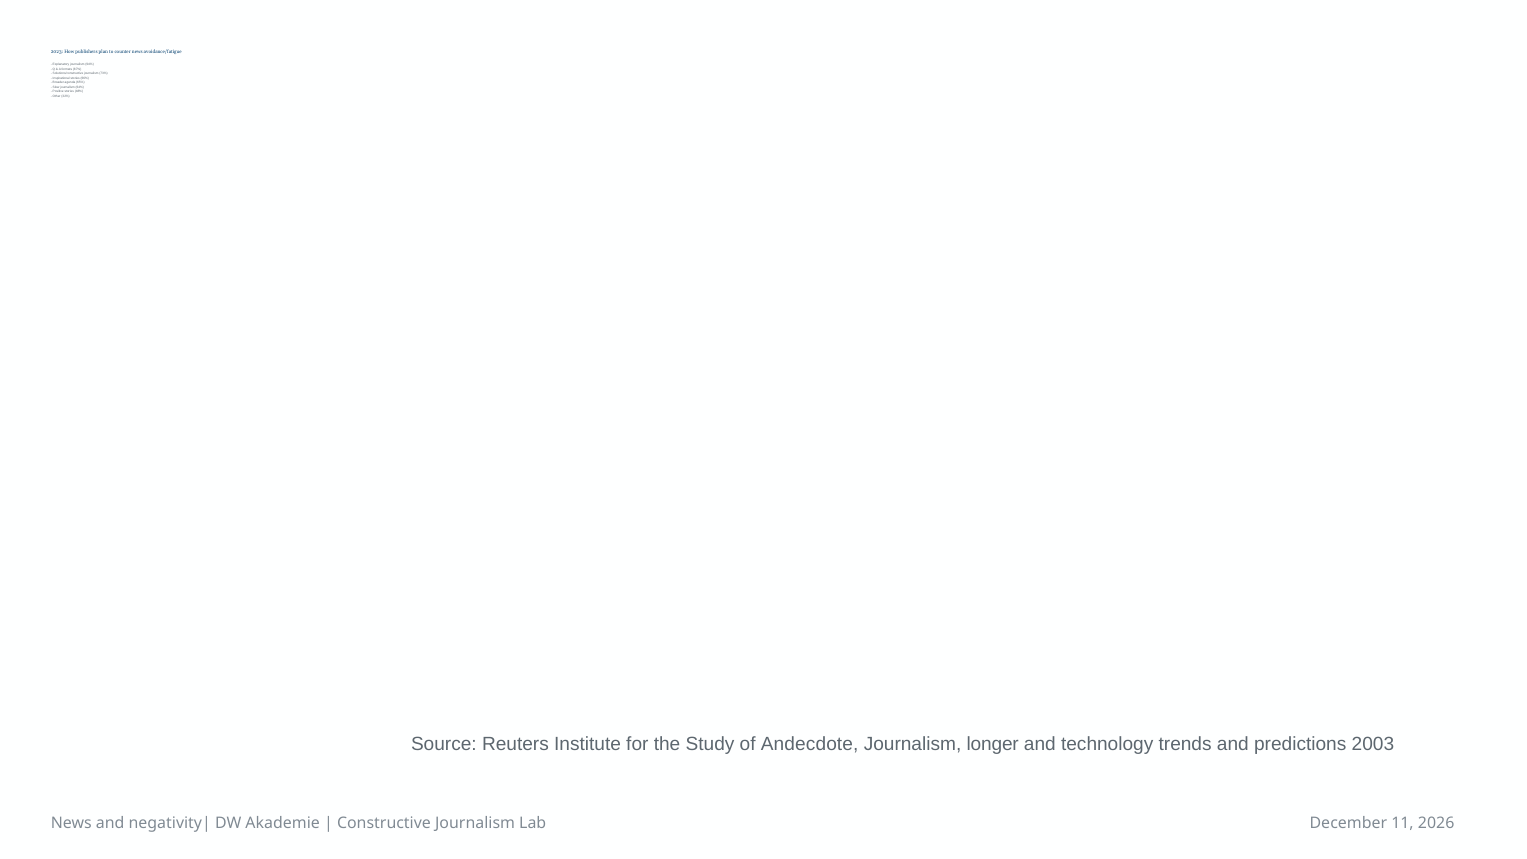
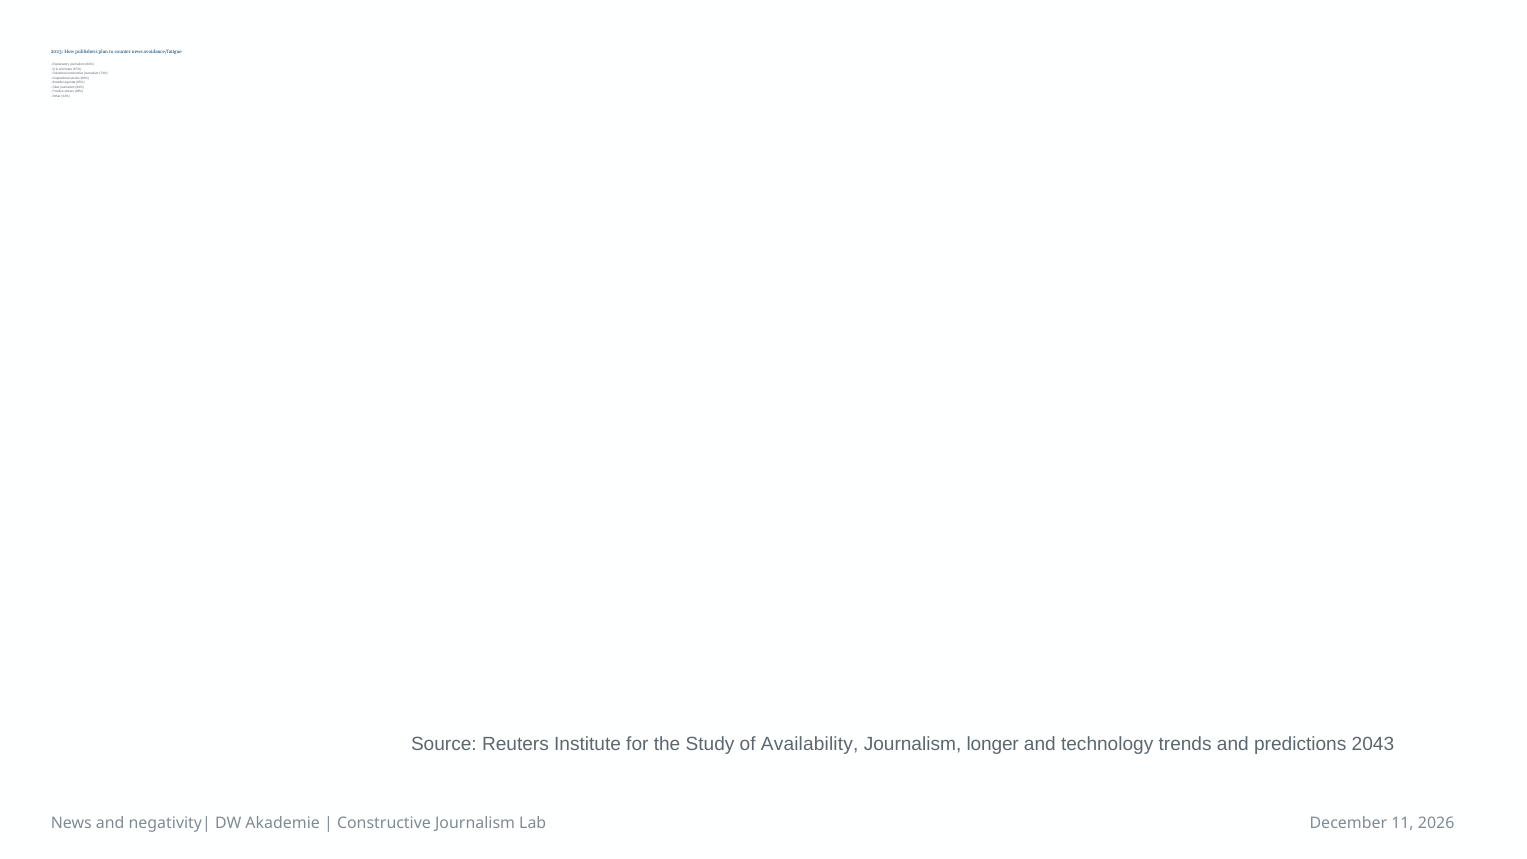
Andecdote: Andecdote -> Availability
2003: 2003 -> 2043
